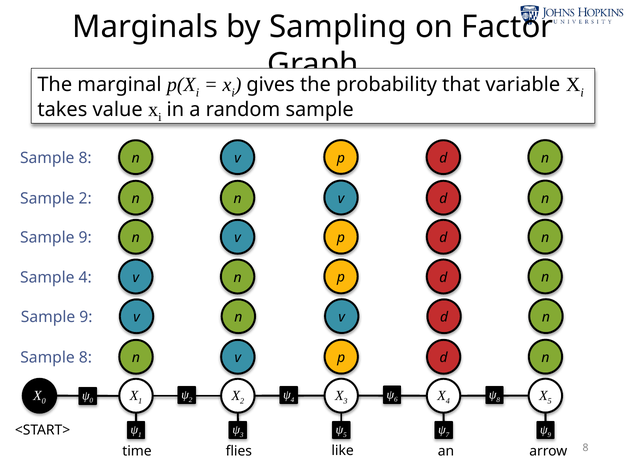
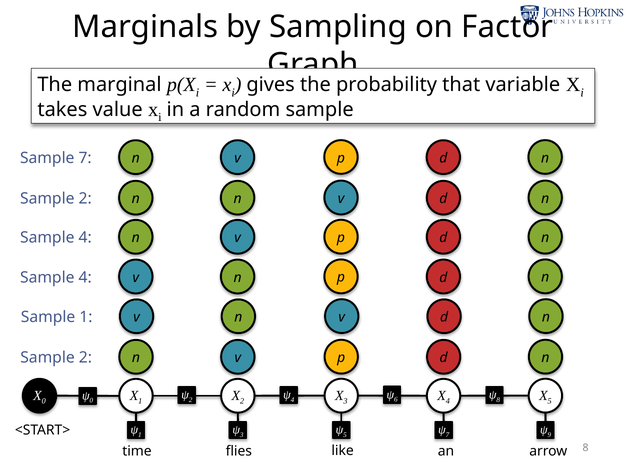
8 at (85, 158): 8 -> 7
9 at (85, 237): 9 -> 4
9 at (86, 317): 9 -> 1
8 at (85, 357): 8 -> 2
